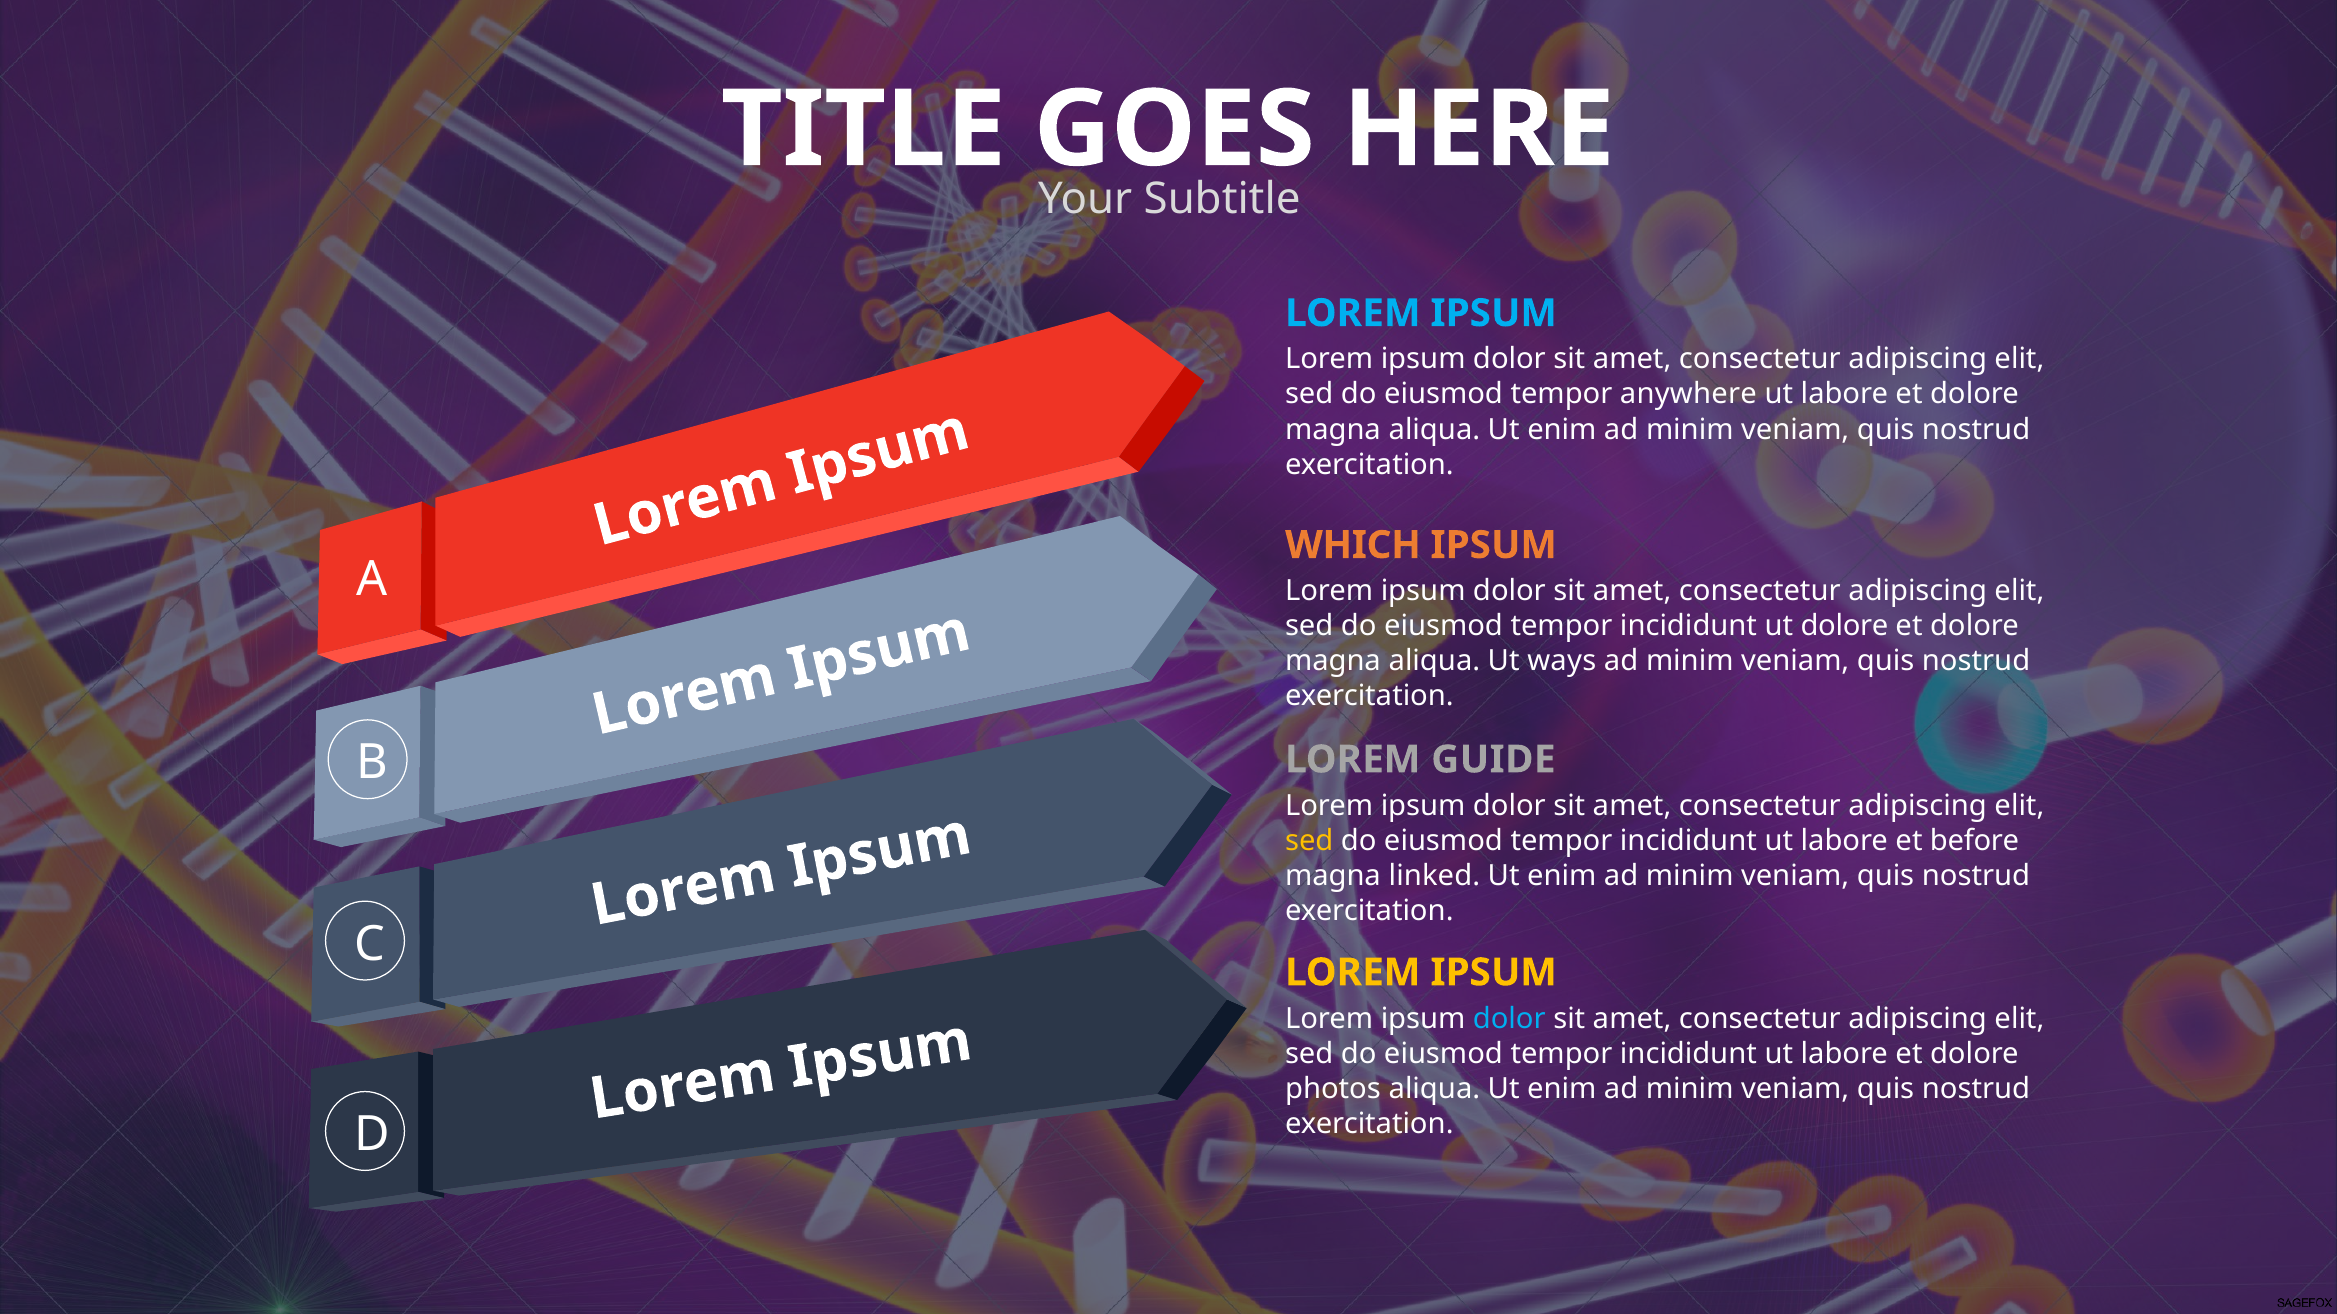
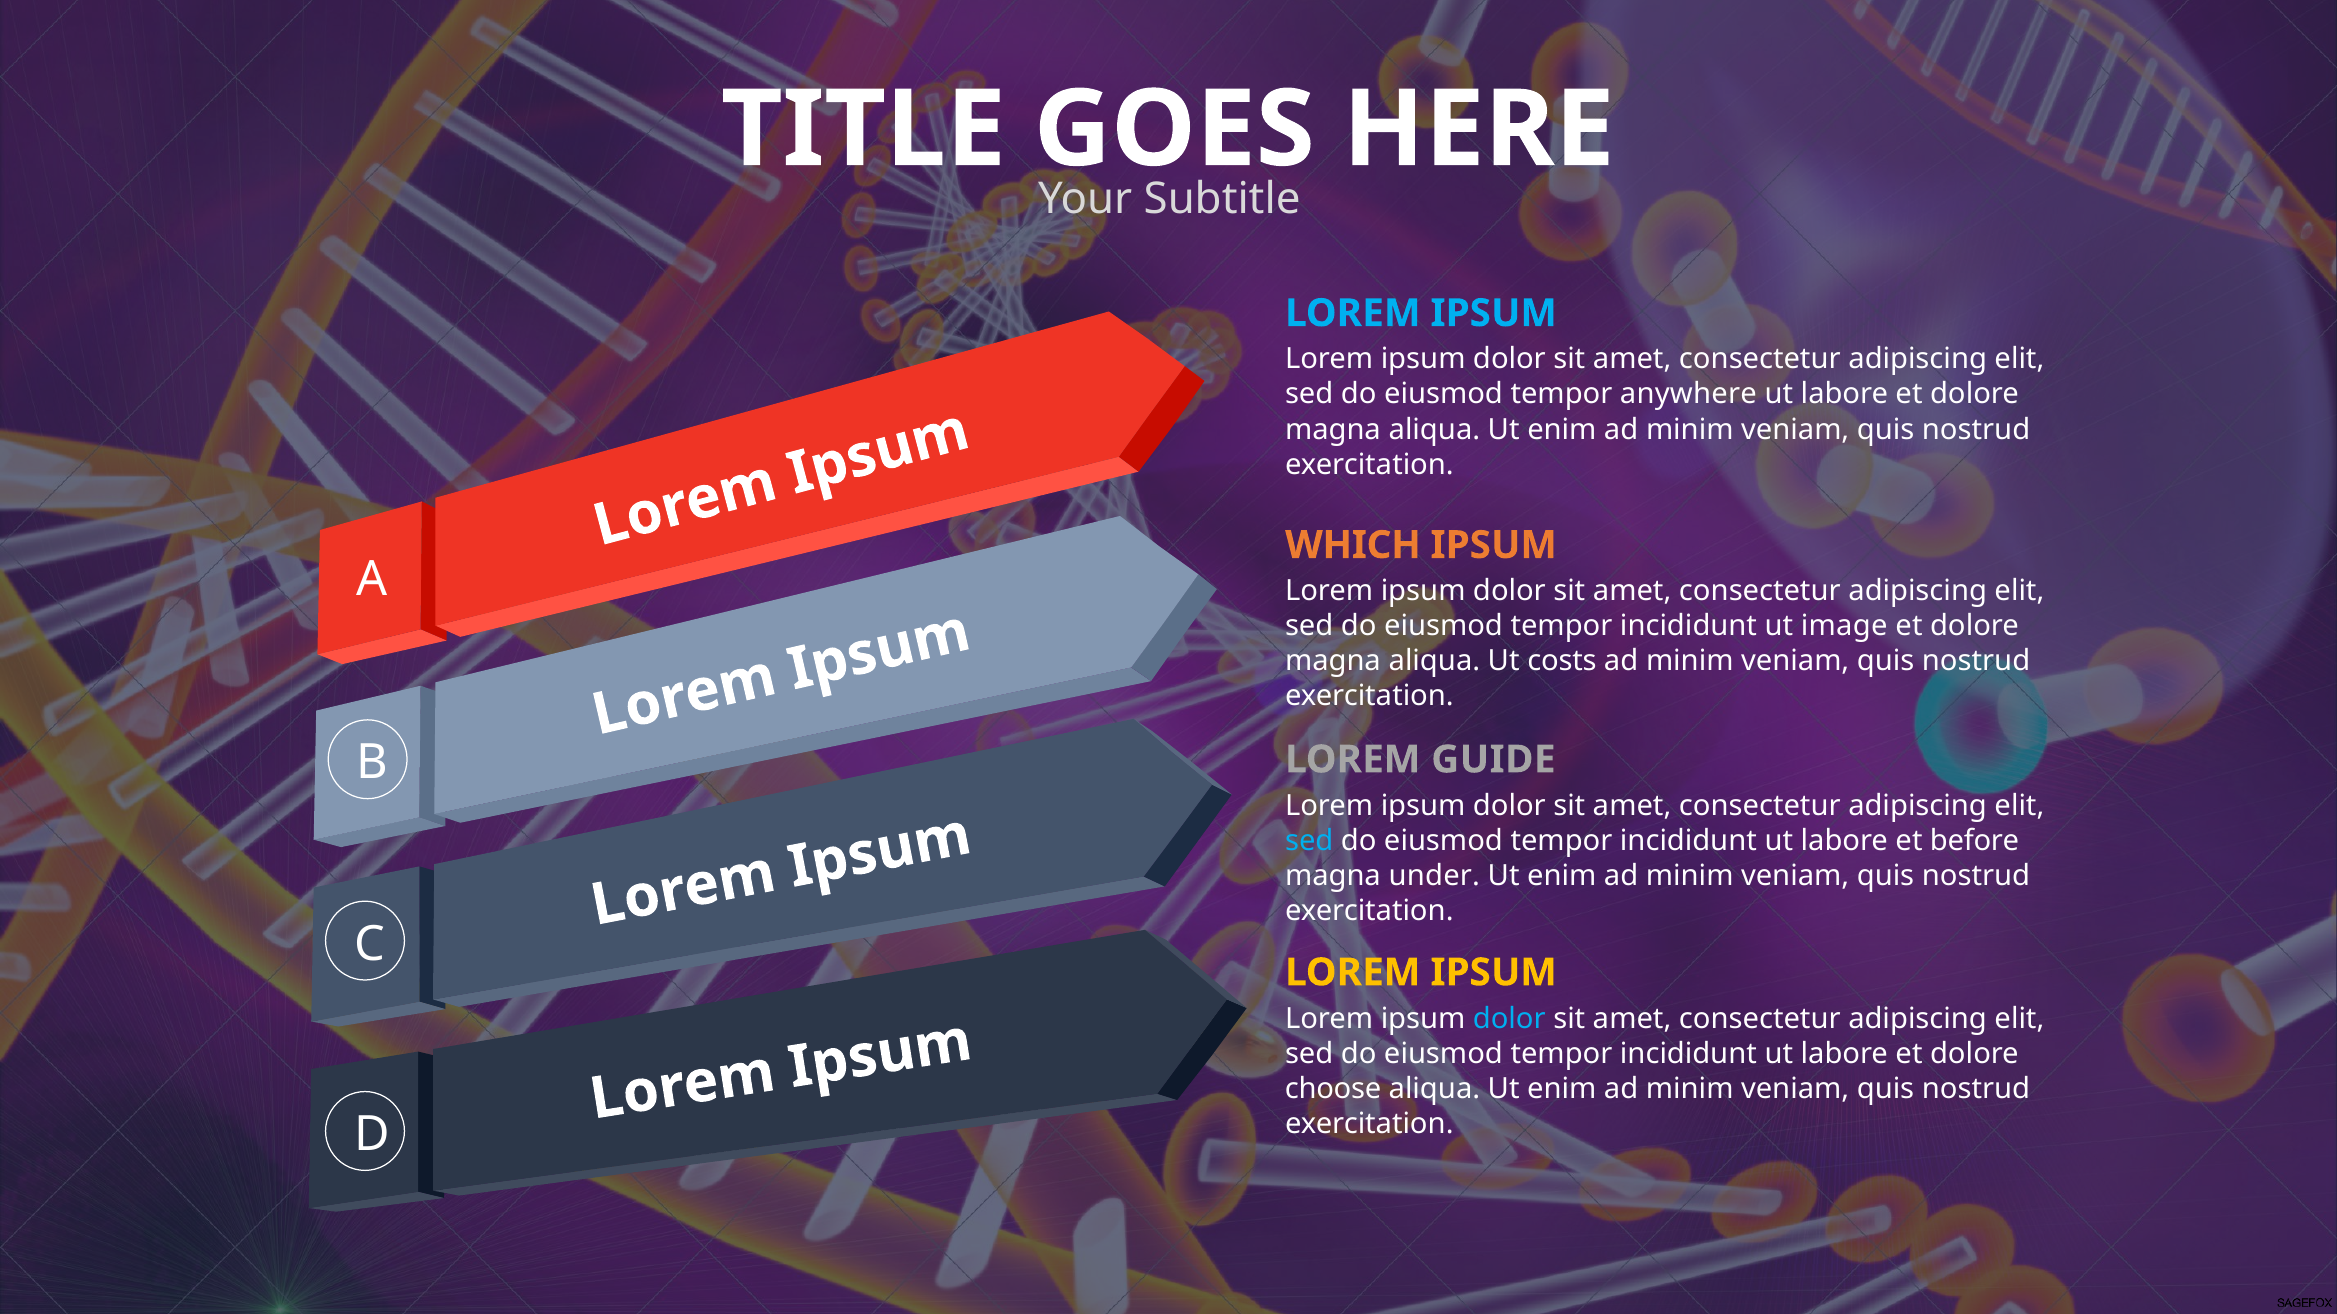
ut dolore: dolore -> image
ways: ways -> costs
sed at (1309, 841) colour: yellow -> light blue
linked: linked -> under
photos: photos -> choose
